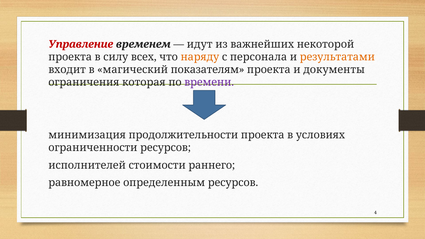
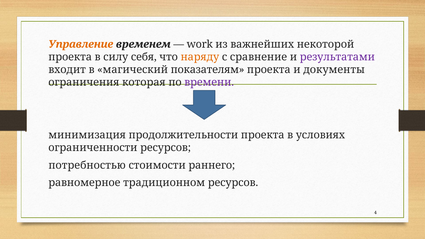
Управление colour: red -> orange
идут: идут -> work
всех: всех -> себя
персонала: персонала -> сравнение
результатами colour: orange -> purple
исполнителей: исполнителей -> потребностью
определенным: определенным -> традиционном
